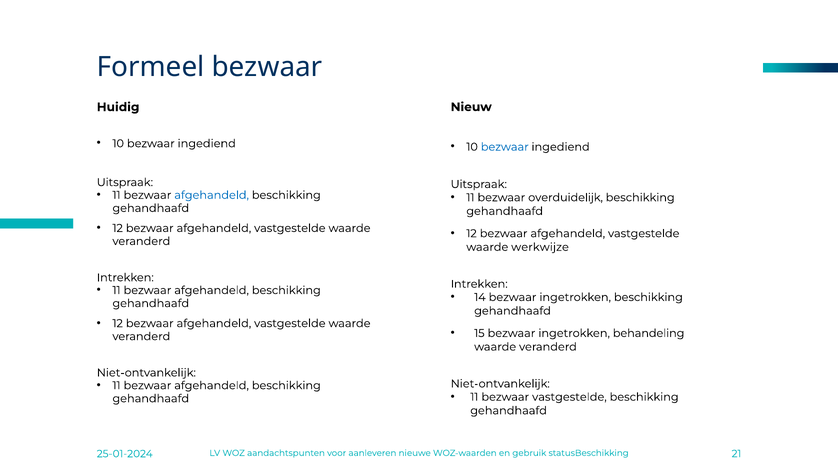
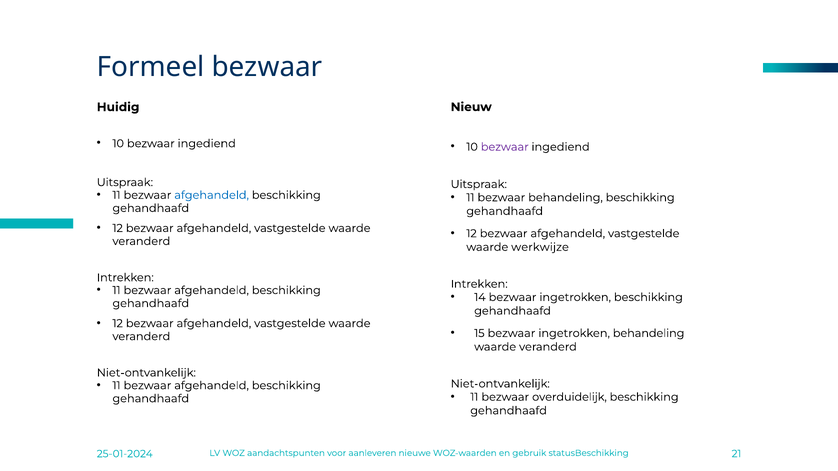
bezwaar at (505, 147) colour: blue -> purple
bezwaar overduidelijk: overduidelijk -> behandeling
bezwaar vastgestelde: vastgestelde -> overduidelijk
